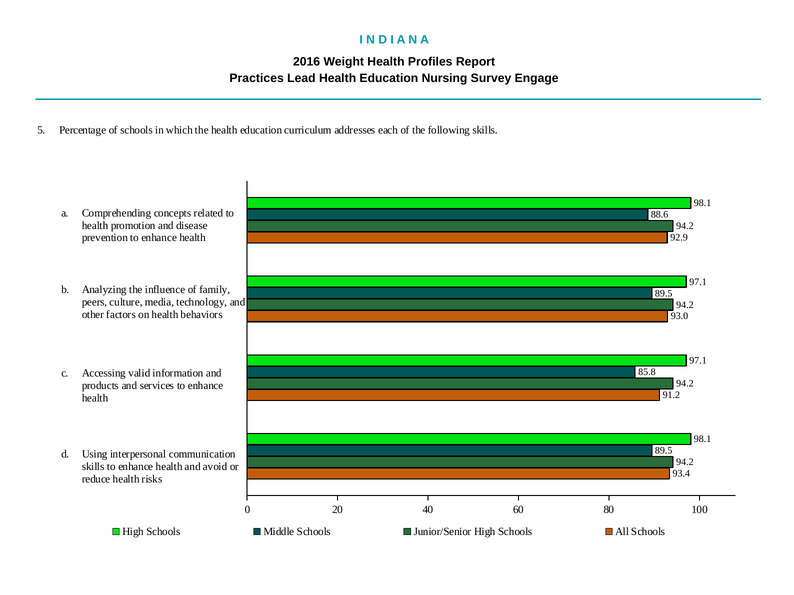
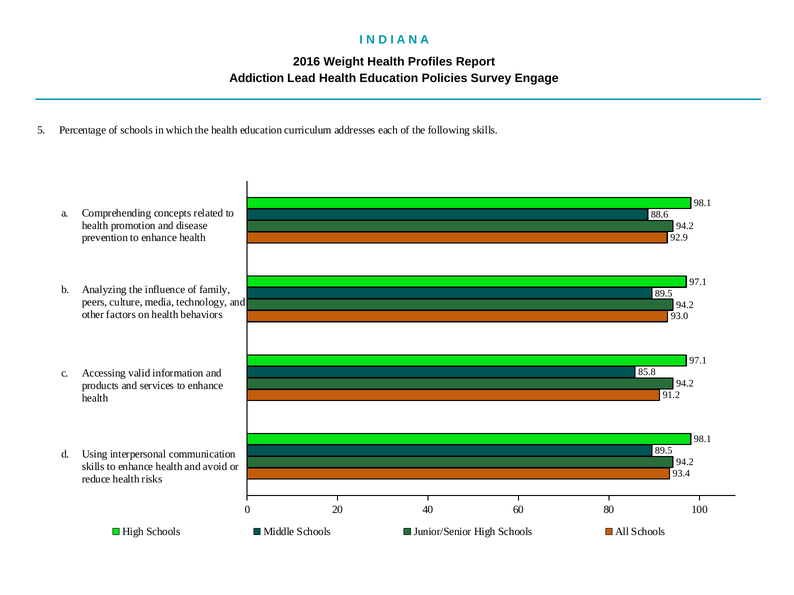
Practices: Practices -> Addiction
Nursing: Nursing -> Policies
